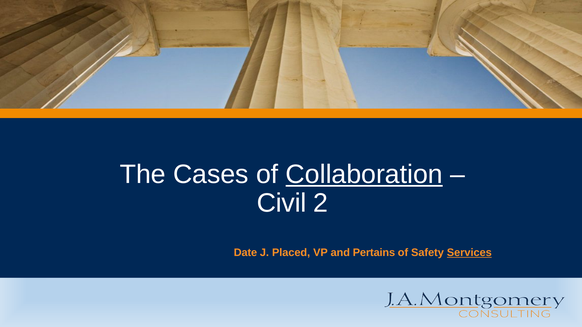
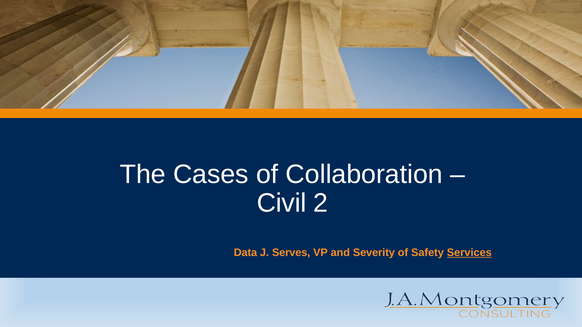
Collaboration underline: present -> none
Date: Date -> Data
Placed: Placed -> Serves
Pertains: Pertains -> Severity
